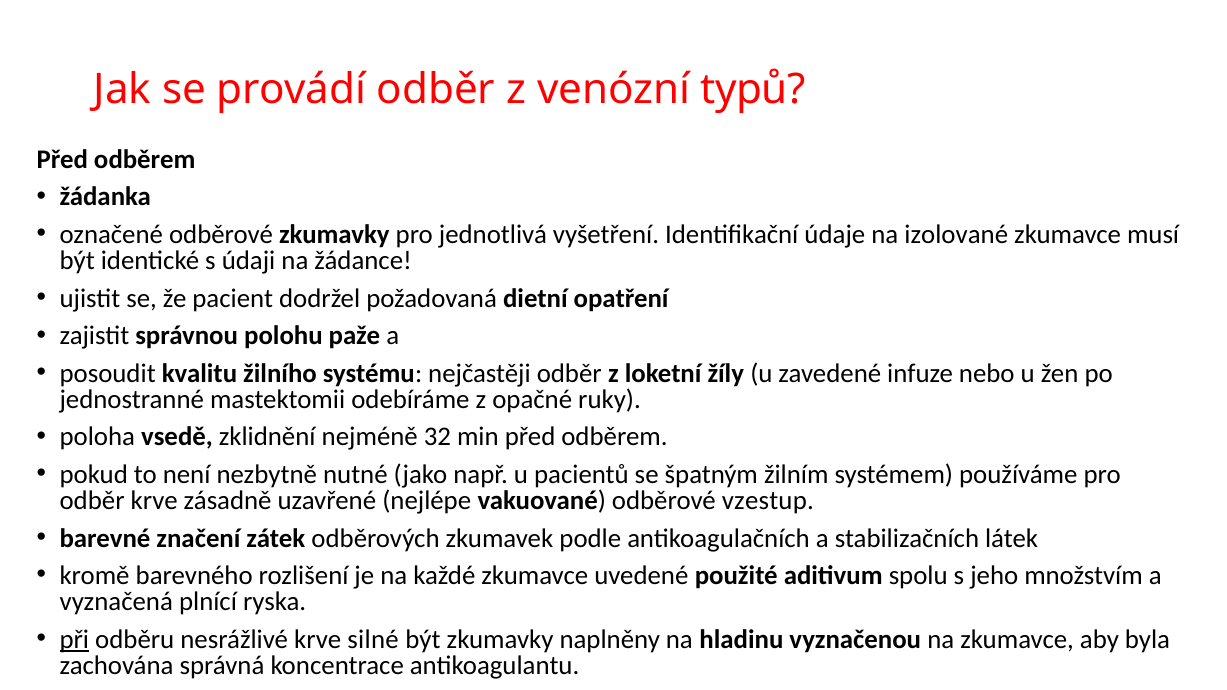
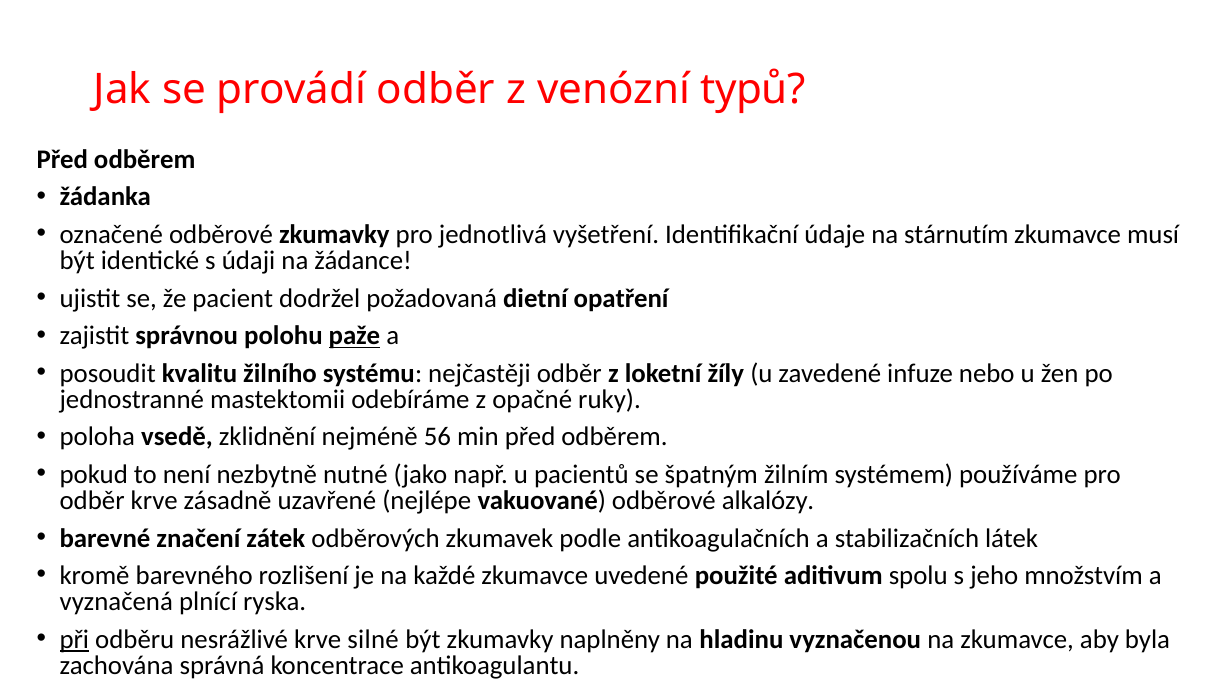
izolované: izolované -> stárnutím
paže underline: none -> present
32: 32 -> 56
vzestup: vzestup -> alkalózy
